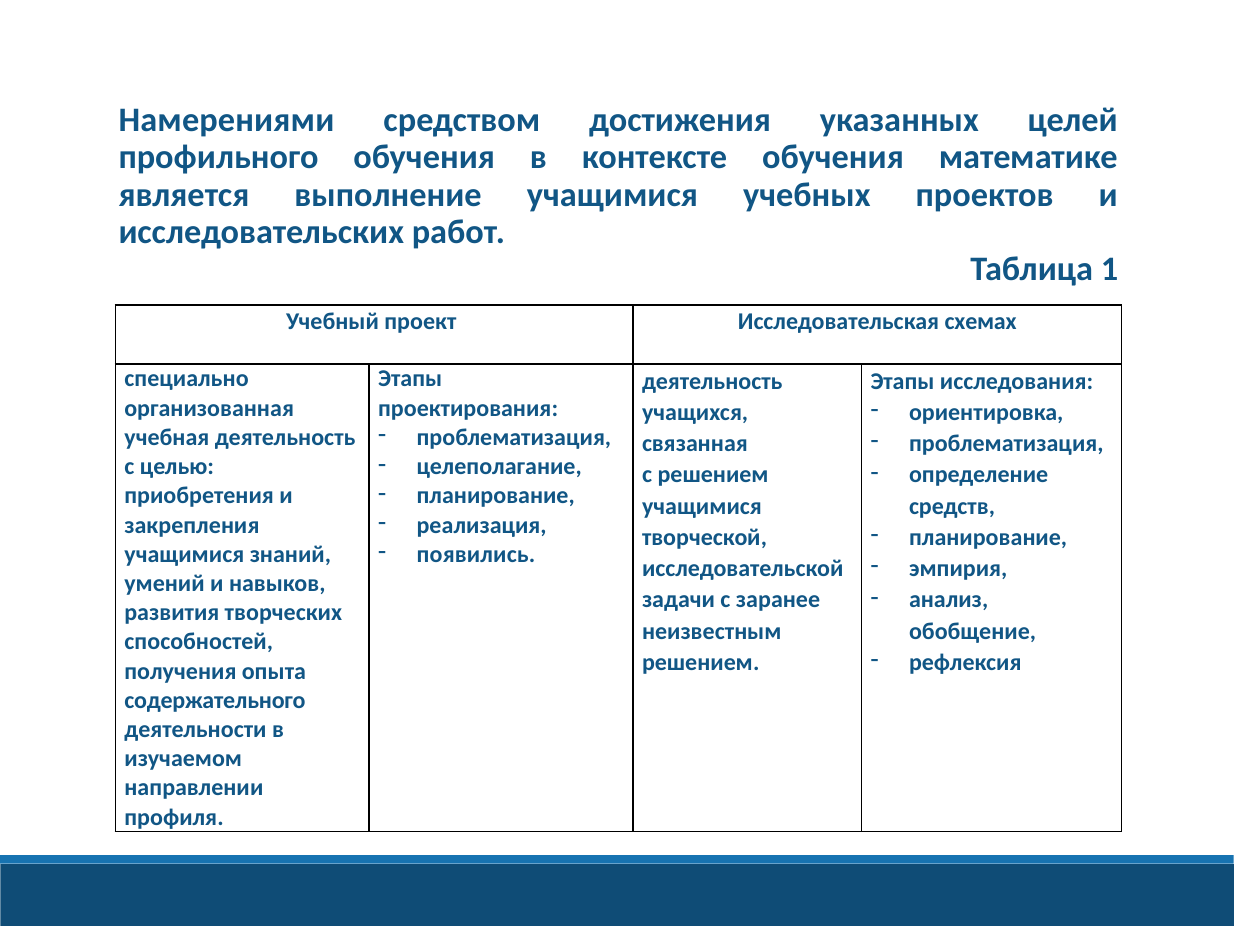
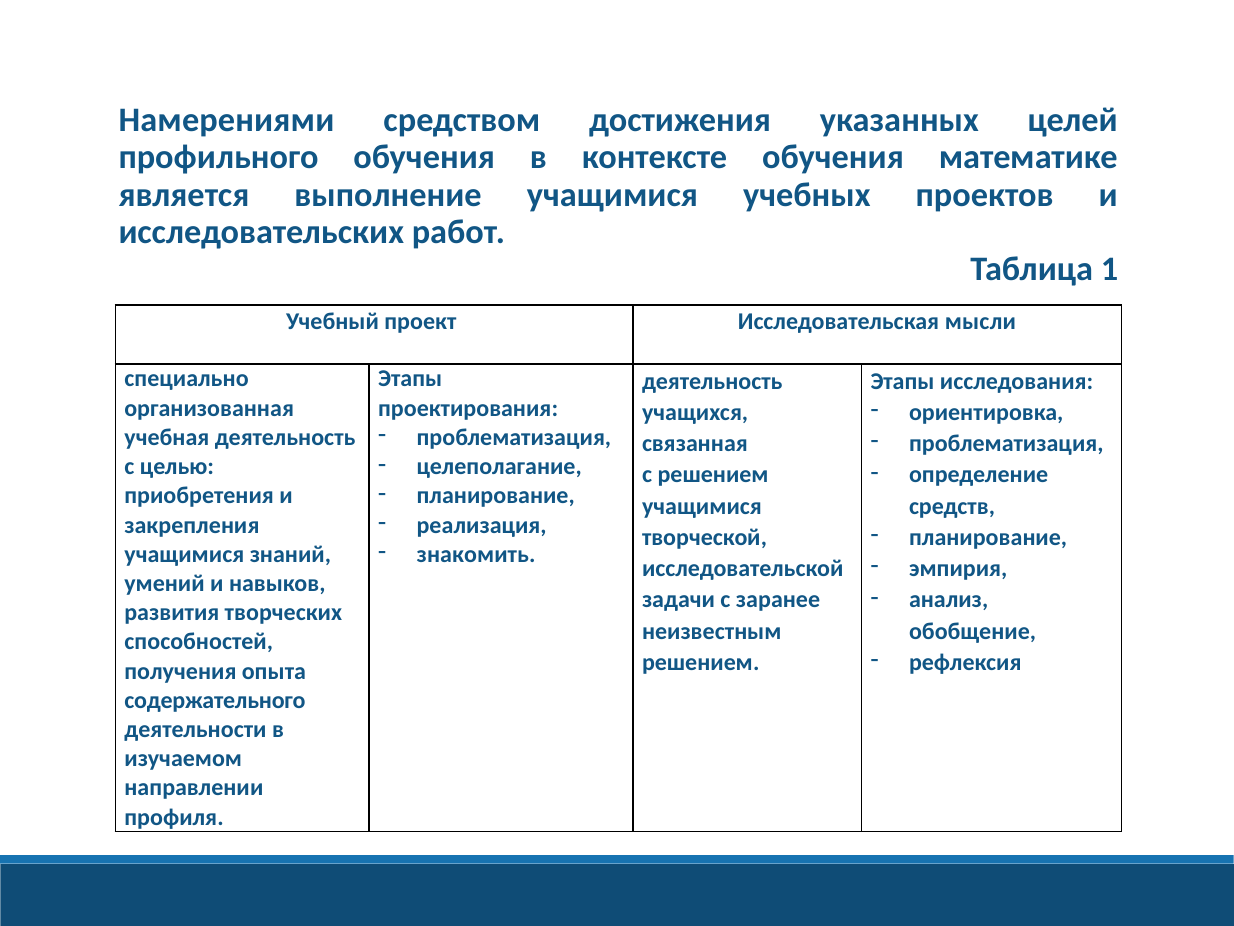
схемах: схемах -> мысли
появились: появились -> знакомить
